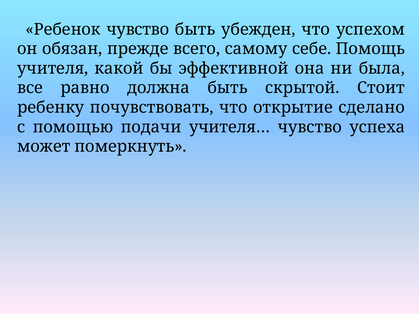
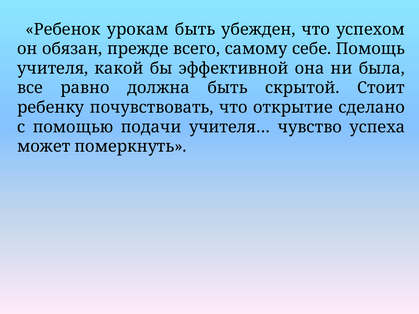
Ребенок чувство: чувство -> урокам
